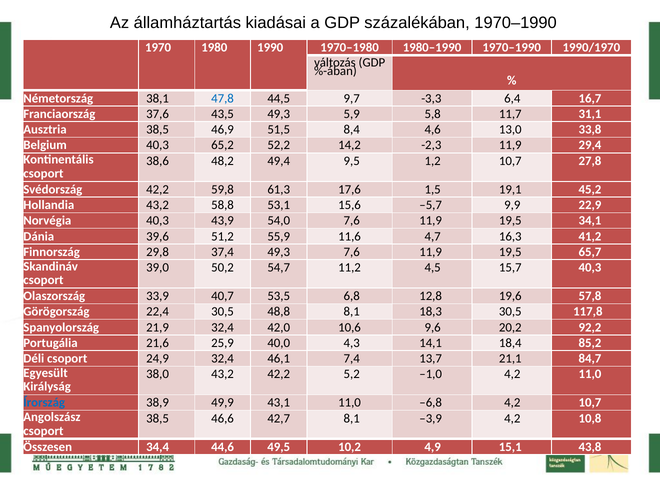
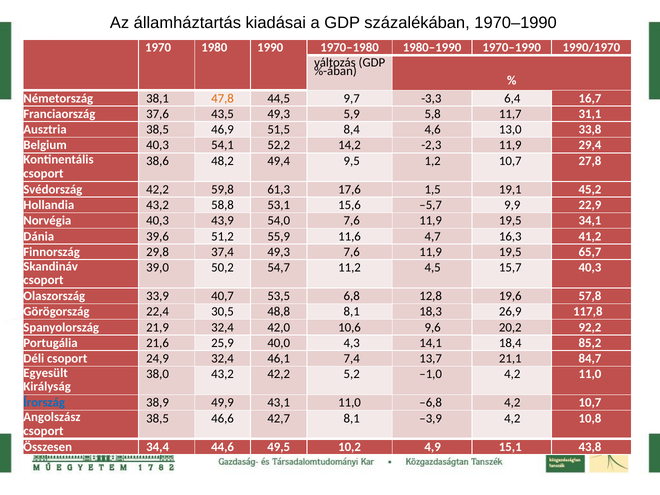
47,8 colour: blue -> orange
65,2: 65,2 -> 54,1
18,3 30,5: 30,5 -> 26,9
